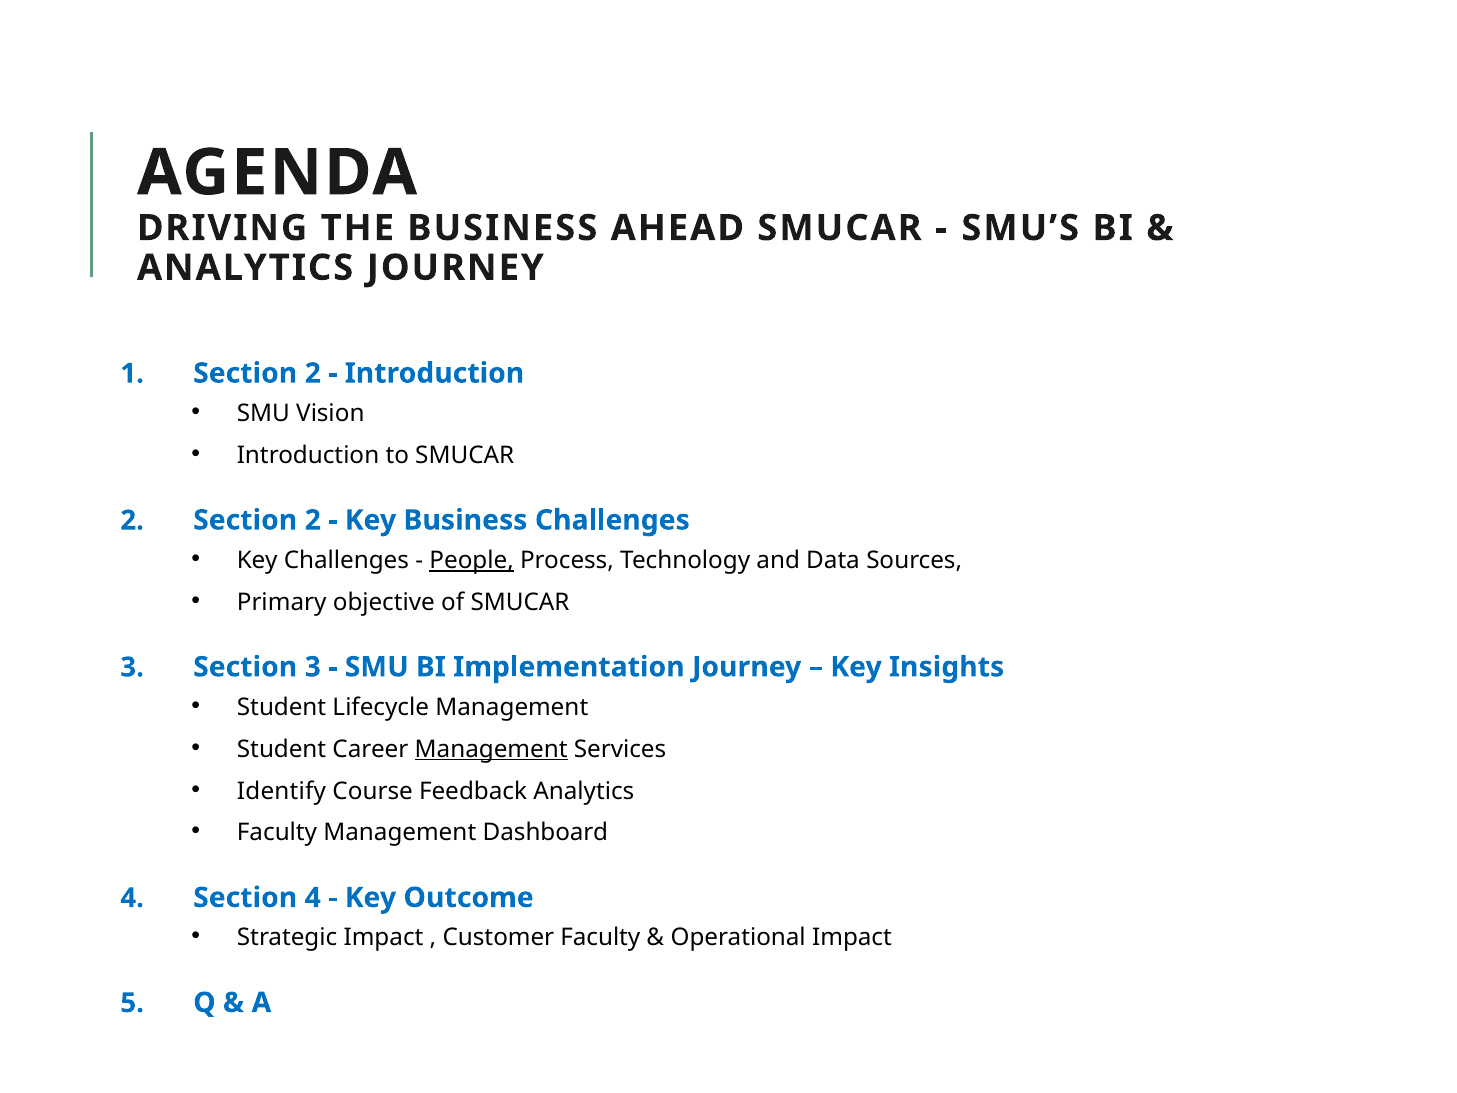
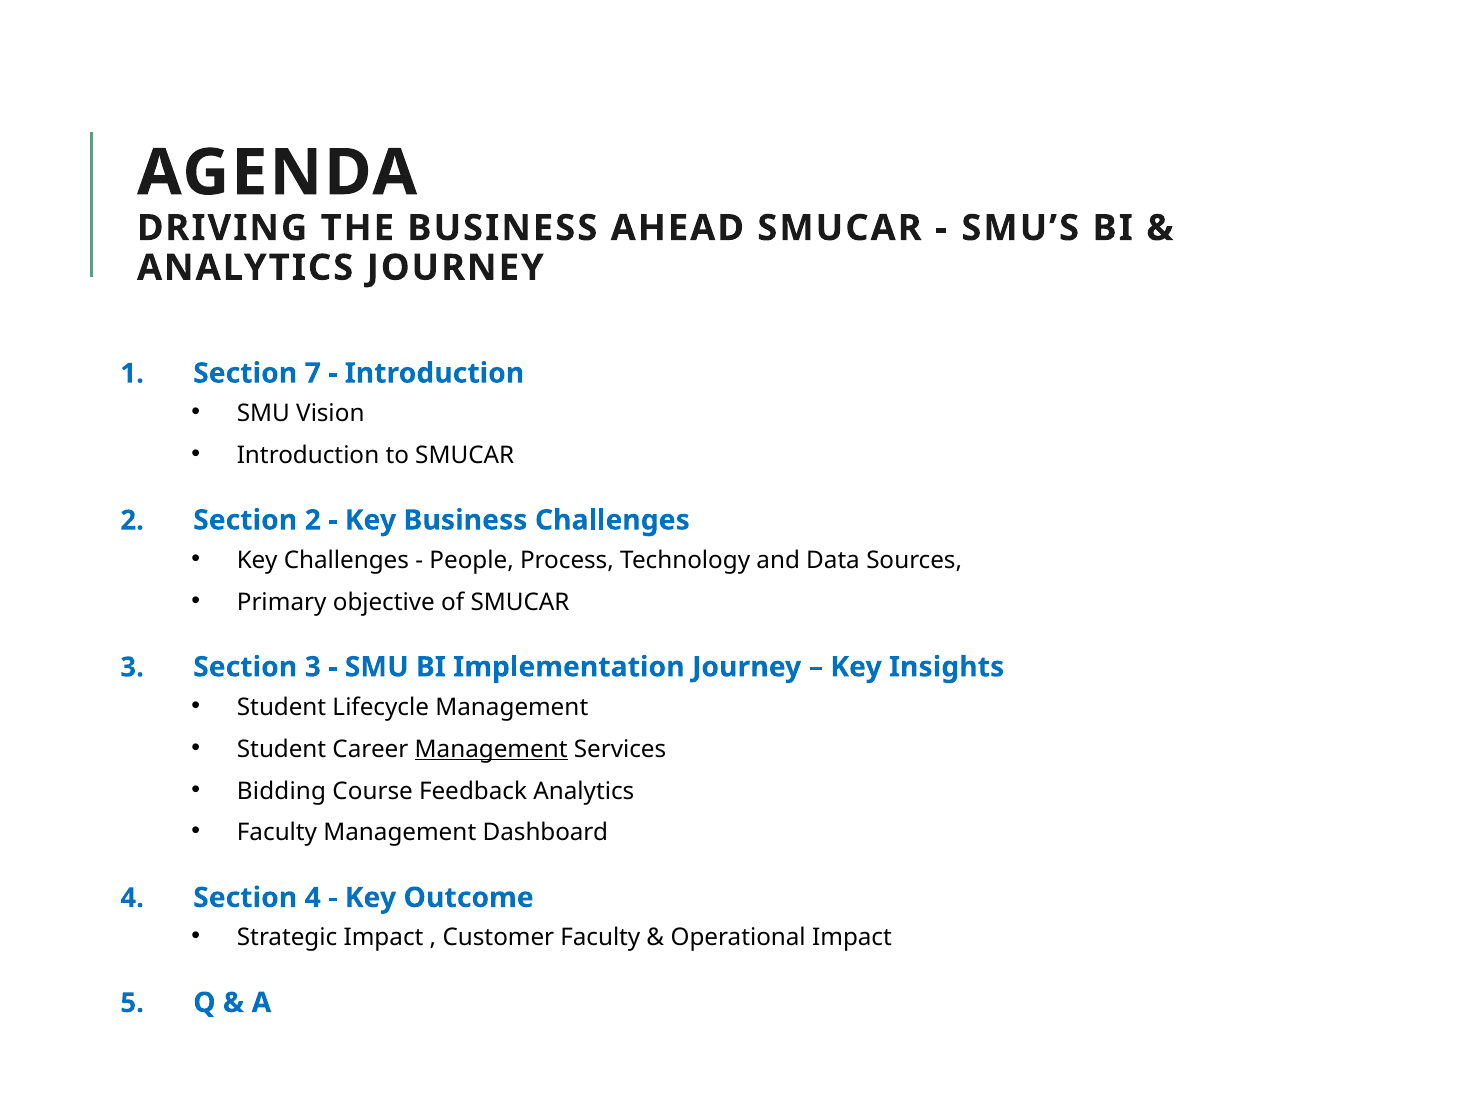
1 Section 2: 2 -> 7
People underline: present -> none
Identify: Identify -> Bidding
